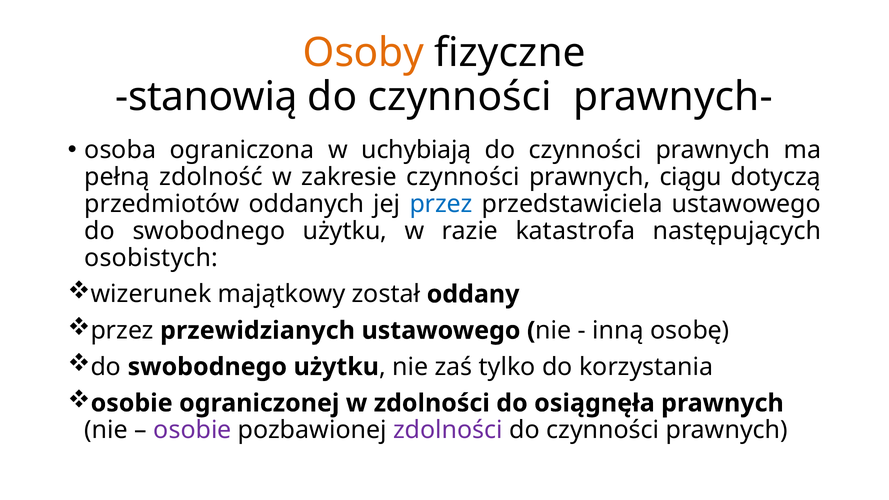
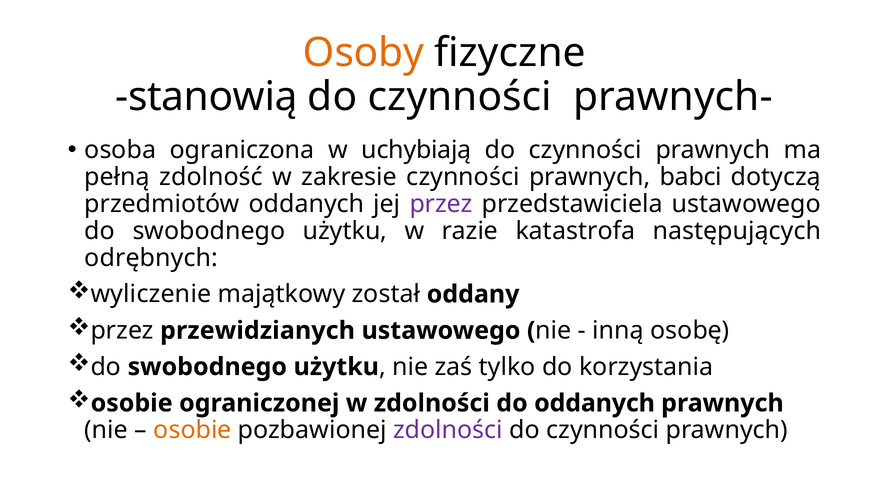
ciągu: ciągu -> babci
przez at (441, 204) colour: blue -> purple
osobistych: osobistych -> odrębnych
wizerunek: wizerunek -> wyliczenie
do osiągnęła: osiągnęła -> oddanych
osobie at (192, 430) colour: purple -> orange
